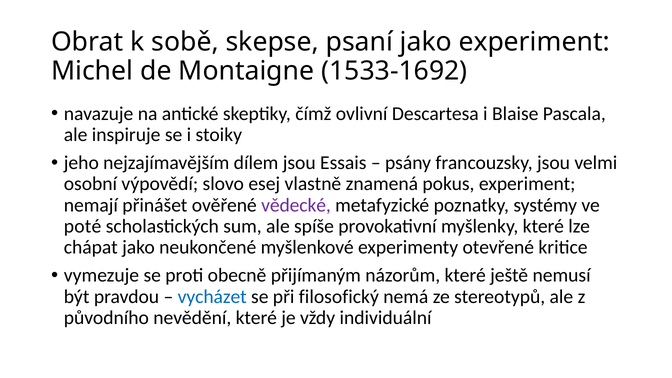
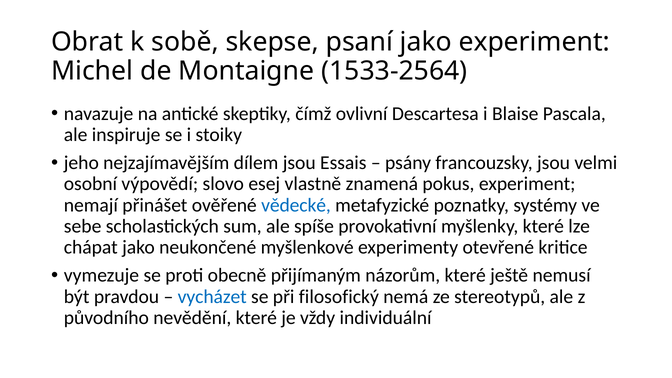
1533-1692: 1533-1692 -> 1533-2564
vědecké colour: purple -> blue
poté: poté -> sebe
